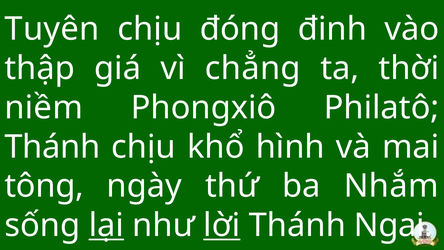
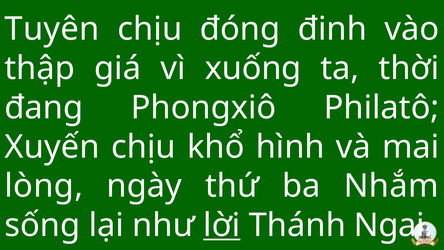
chẳng: chẳng -> xuống
niềm: niềm -> đang
Thánh at (52, 147): Thánh -> Xuyến
tông: tông -> lòng
lại underline: present -> none
